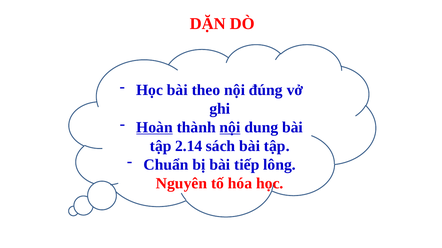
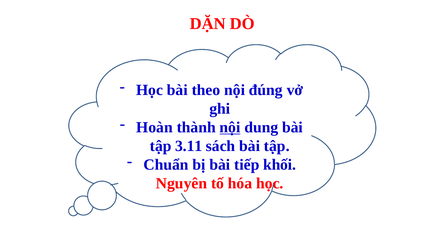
Hoàn underline: present -> none
2.14: 2.14 -> 3.11
lông: lông -> khối
